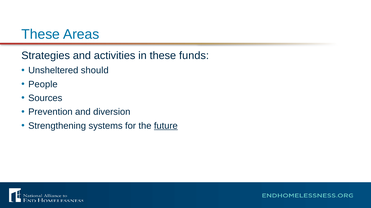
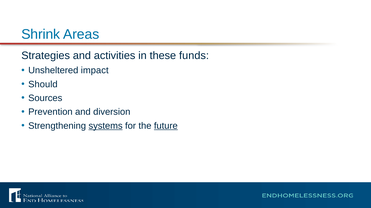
These at (41, 34): These -> Shrink
should: should -> impact
People: People -> Should
systems underline: none -> present
